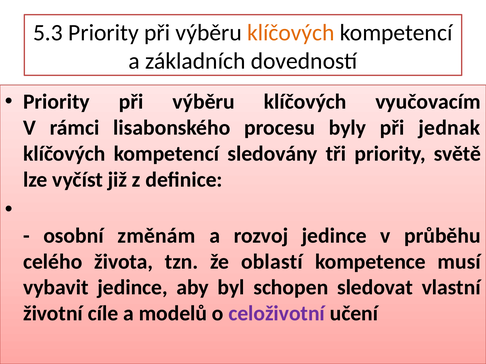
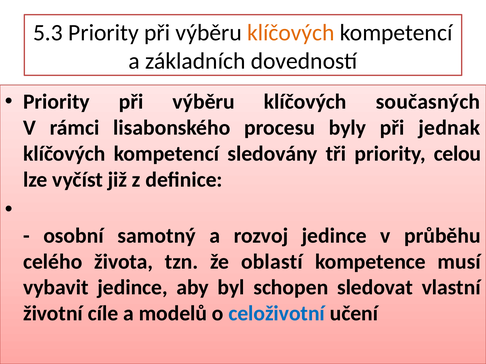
vyučovacím: vyučovacím -> současných
světě: světě -> celou
změnám: změnám -> samotný
celoživotní colour: purple -> blue
